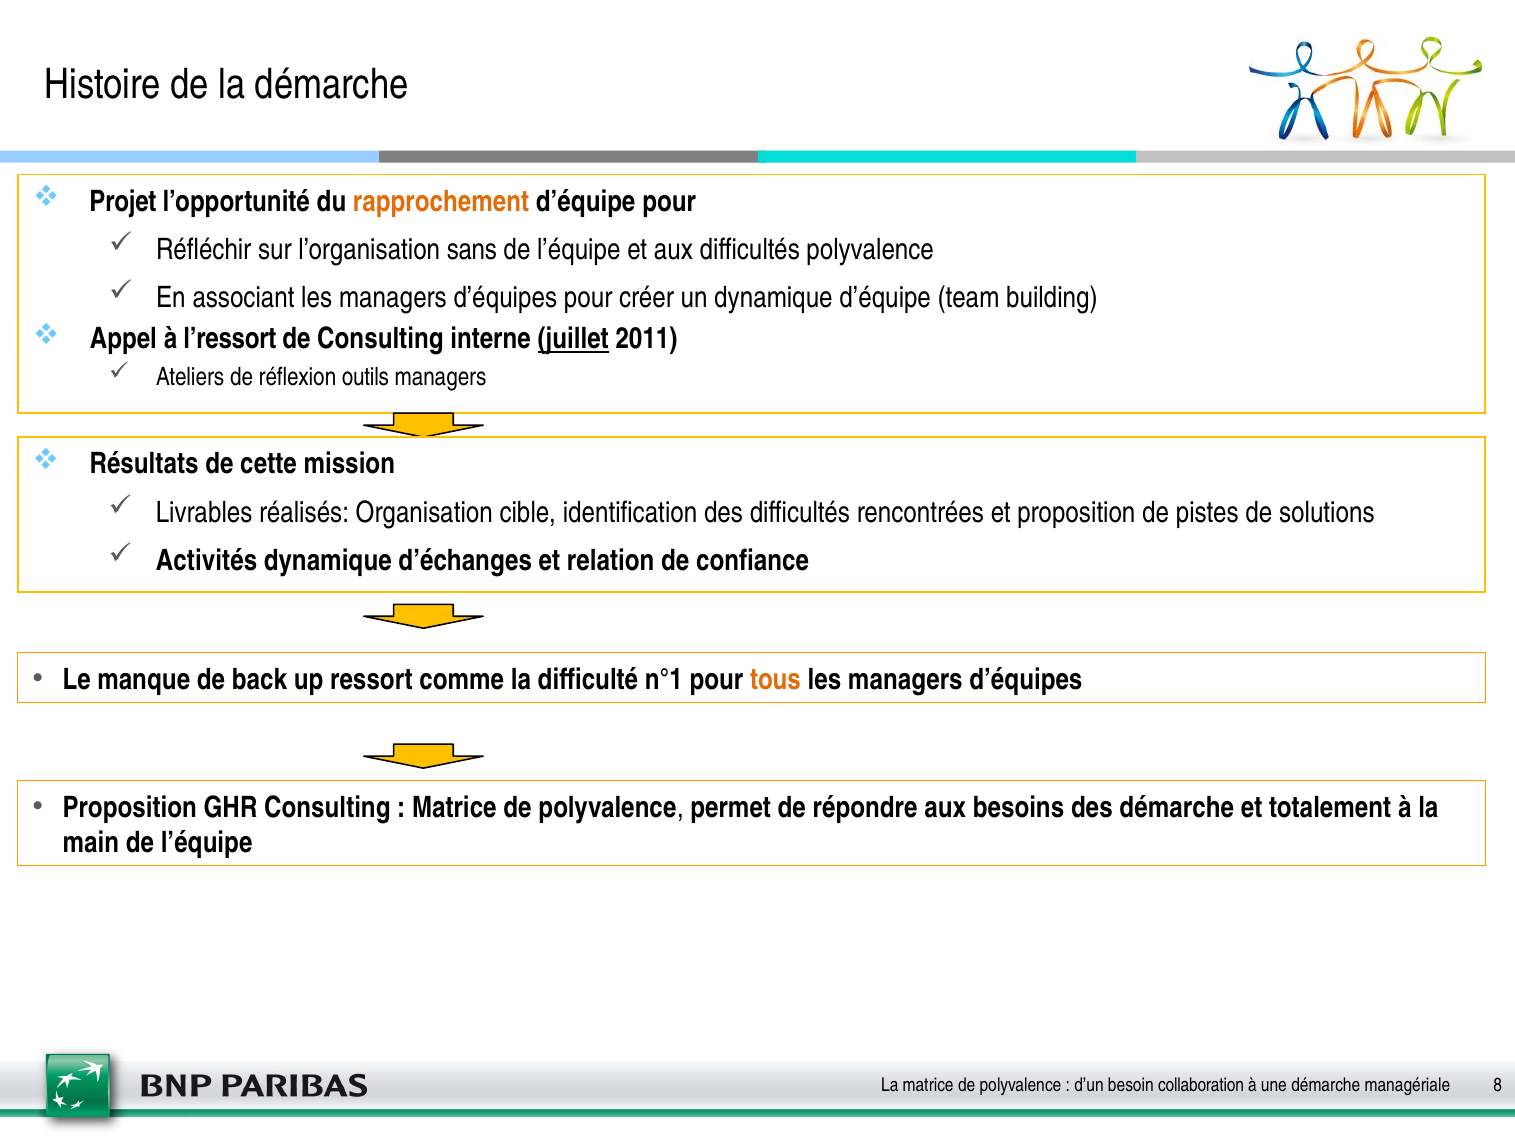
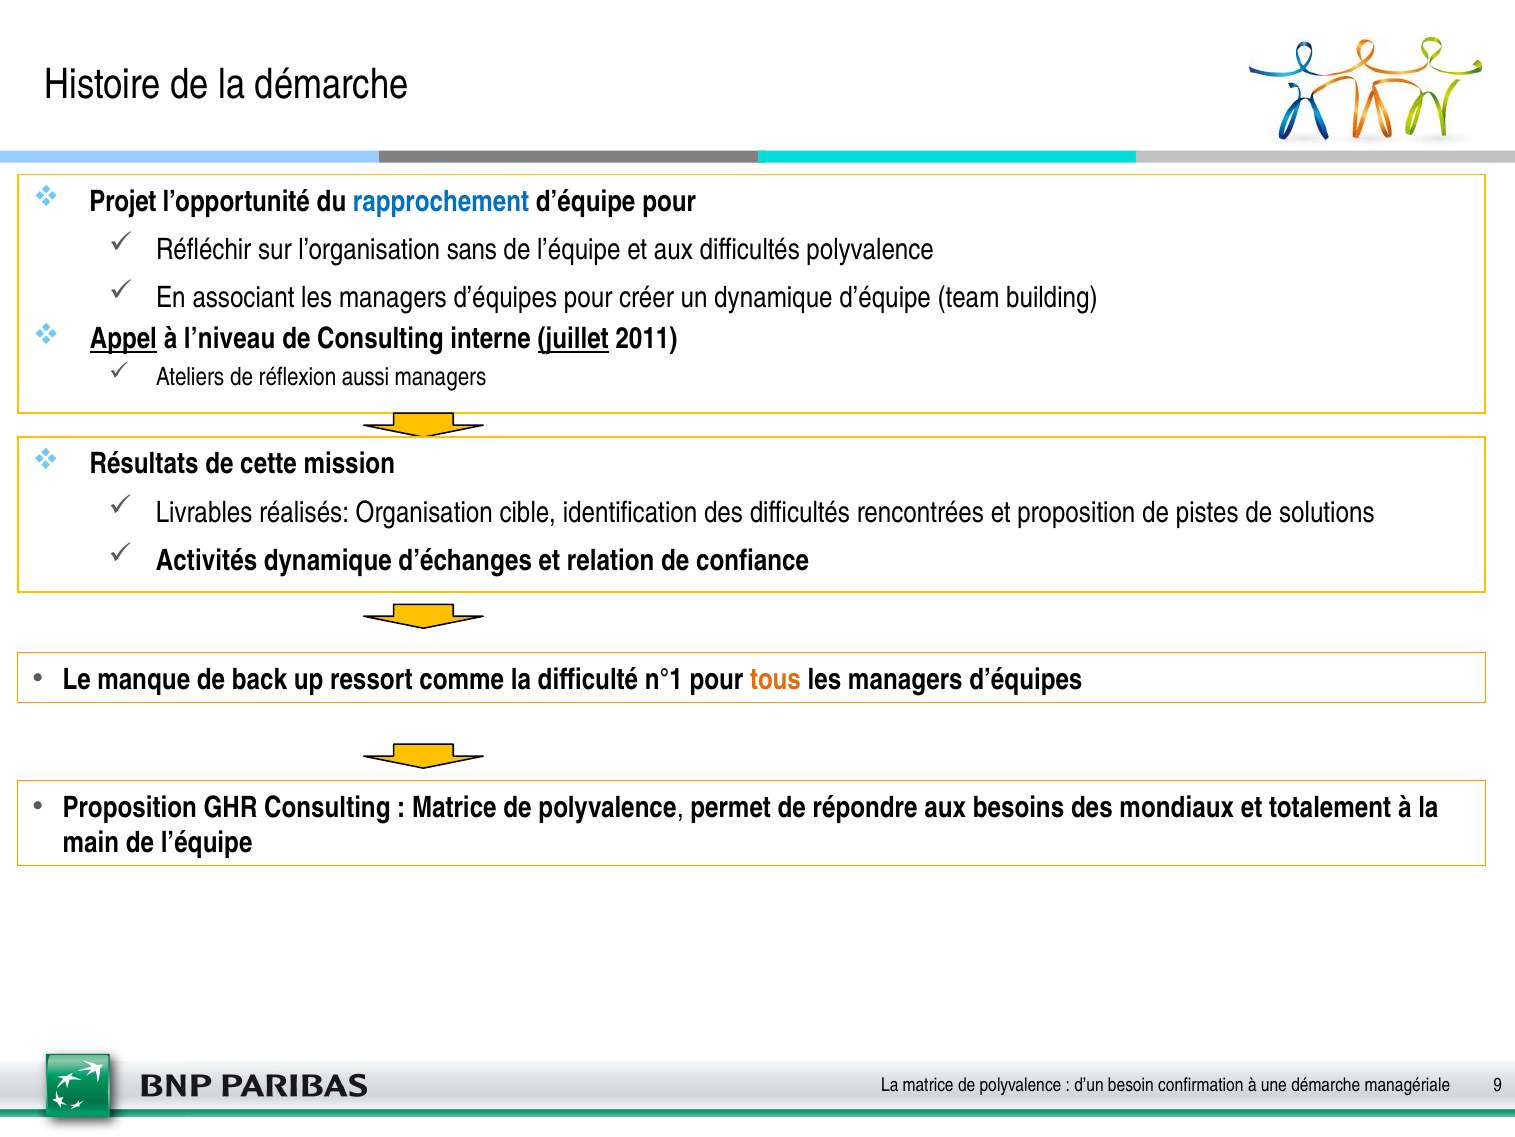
rapprochement colour: orange -> blue
Appel underline: none -> present
l’ressort: l’ressort -> l’niveau
outils: outils -> aussi
des démarche: démarche -> mondiaux
collaboration: collaboration -> confirmation
8: 8 -> 9
